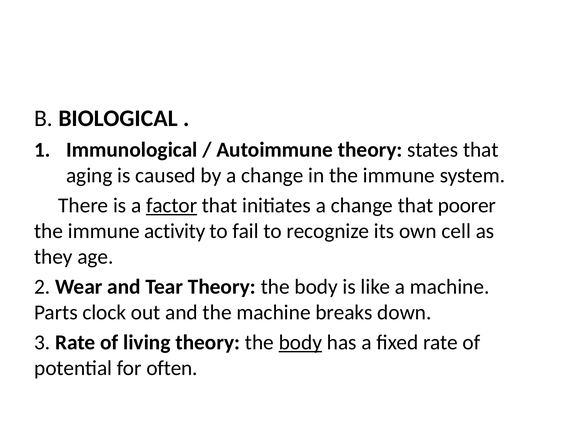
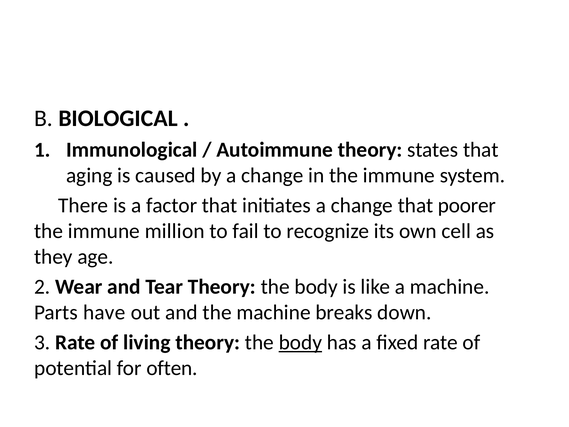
factor underline: present -> none
activity: activity -> million
clock: clock -> have
